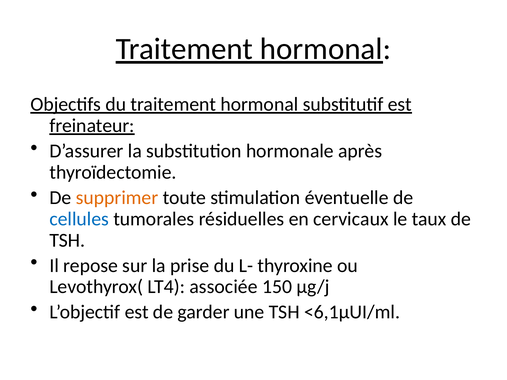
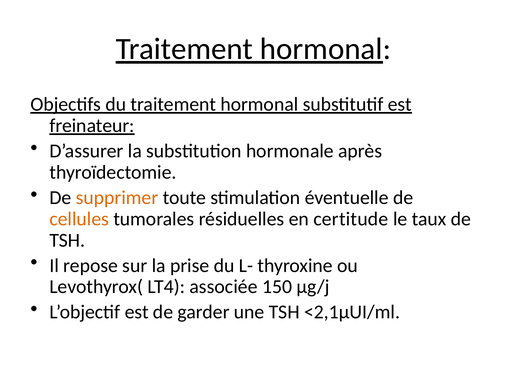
cellules colour: blue -> orange
cervicaux: cervicaux -> certitude
<6,1µUI/ml: <6,1µUI/ml -> <2,1µUI/ml
